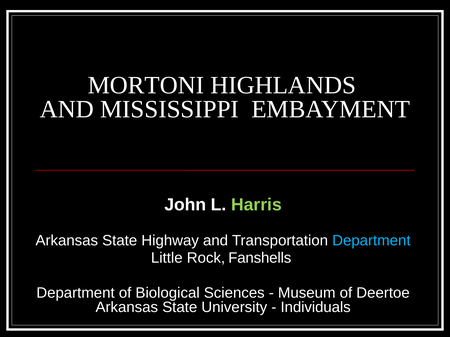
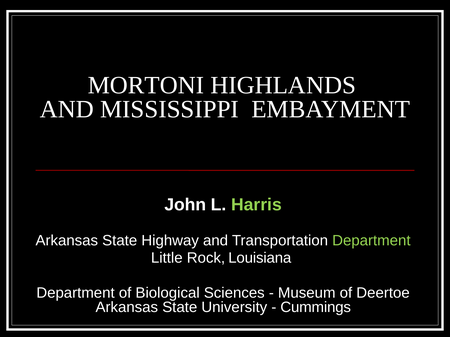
Department at (371, 241) colour: light blue -> light green
Fanshells: Fanshells -> Louisiana
Individuals: Individuals -> Cummings
